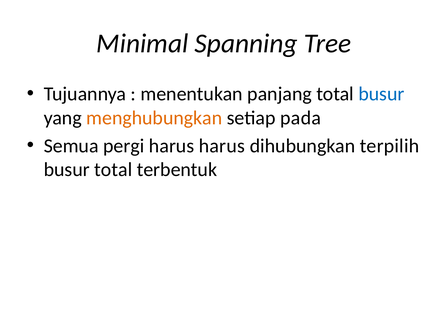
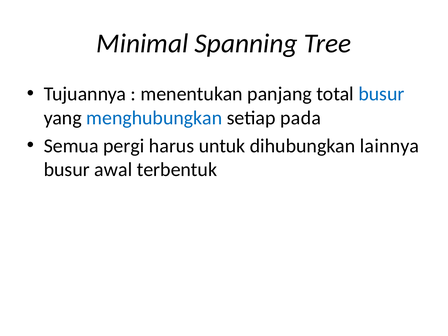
menghubungkan colour: orange -> blue
harus harus: harus -> untuk
terpilih: terpilih -> lainnya
busur total: total -> awal
